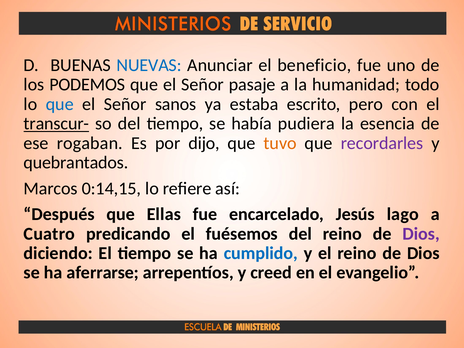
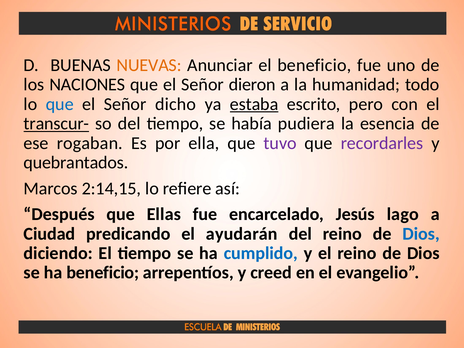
NUEVAS colour: blue -> orange
PODEMOS: PODEMOS -> NACIONES
pasaje: pasaje -> dieron
sanos: sanos -> dicho
estaba underline: none -> present
dijo: dijo -> ella
tuvo colour: orange -> purple
0:14,15: 0:14,15 -> 2:14,15
Cuatro: Cuatro -> Ciudad
fuésemos: fuésemos -> ayudarán
Dios at (421, 234) colour: purple -> blue
ha aferrarse: aferrarse -> beneficio
